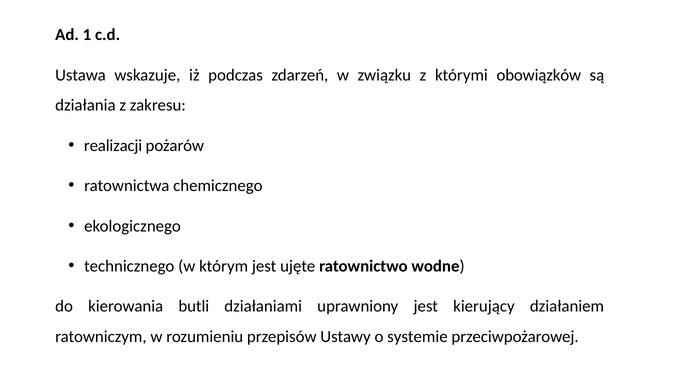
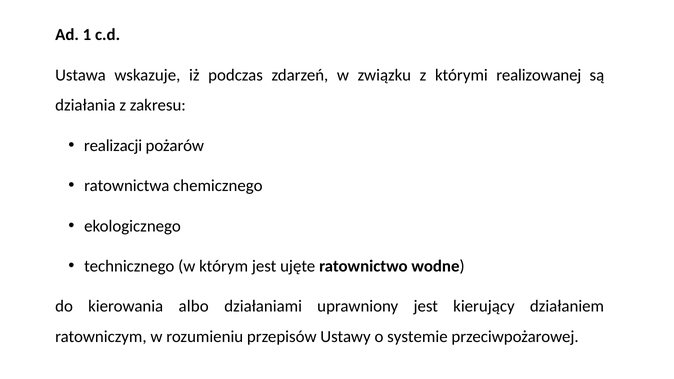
obowiązków: obowiązków -> realizowanej
butli: butli -> albo
